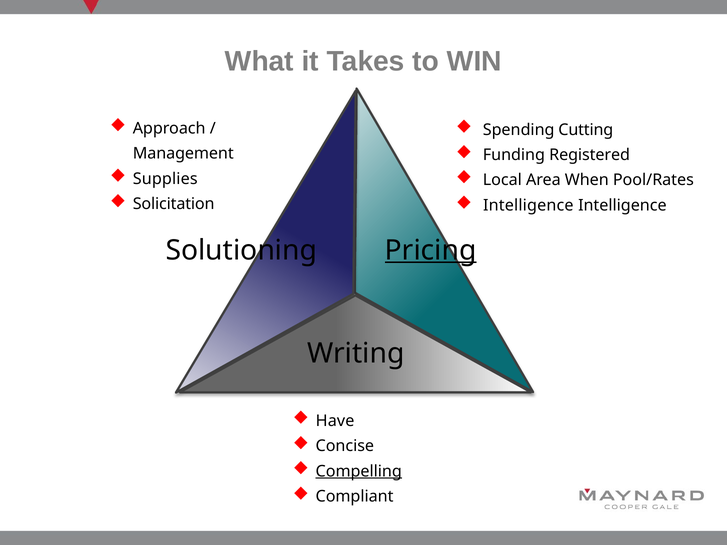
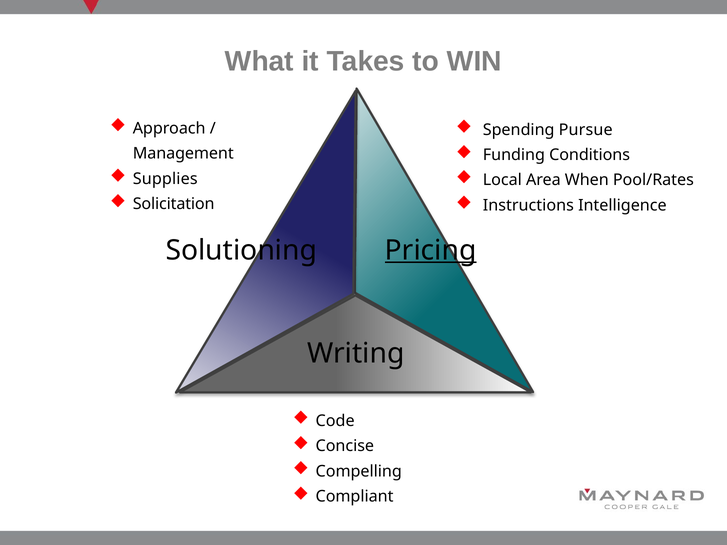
Cutting: Cutting -> Pursue
Registered: Registered -> Conditions
Intelligence at (528, 205): Intelligence -> Instructions
Have: Have -> Code
Compelling underline: present -> none
